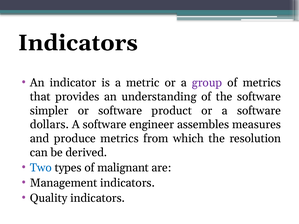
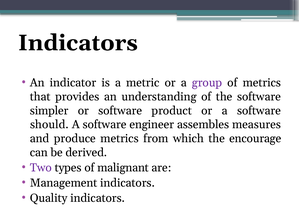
dollars: dollars -> should
resolution: resolution -> encourage
Two colour: blue -> purple
